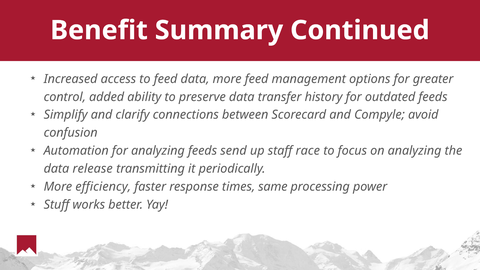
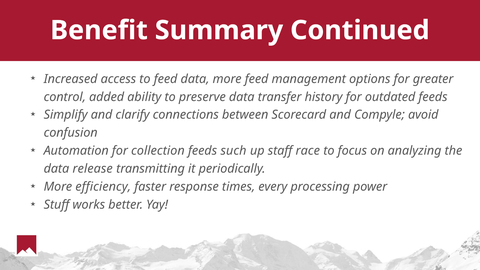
for analyzing: analyzing -> collection
send: send -> such
same: same -> every
